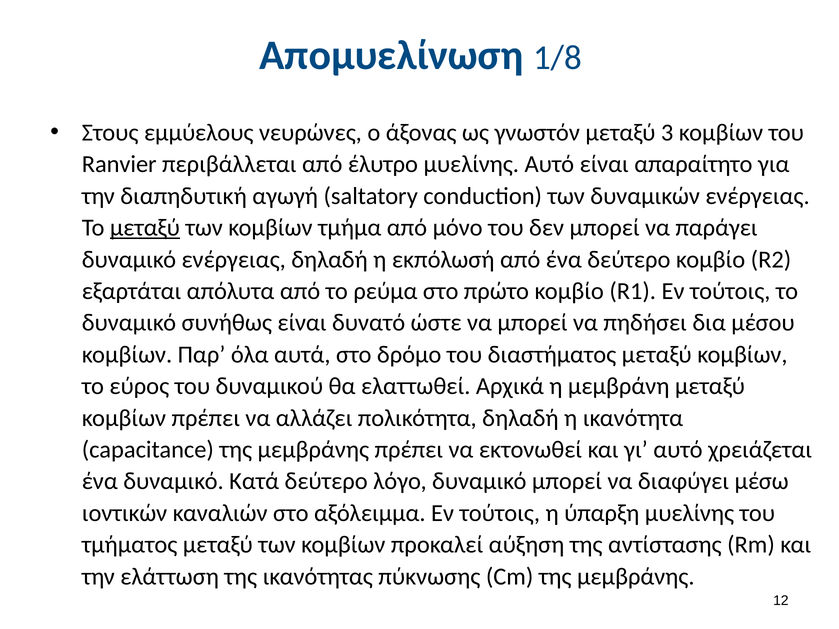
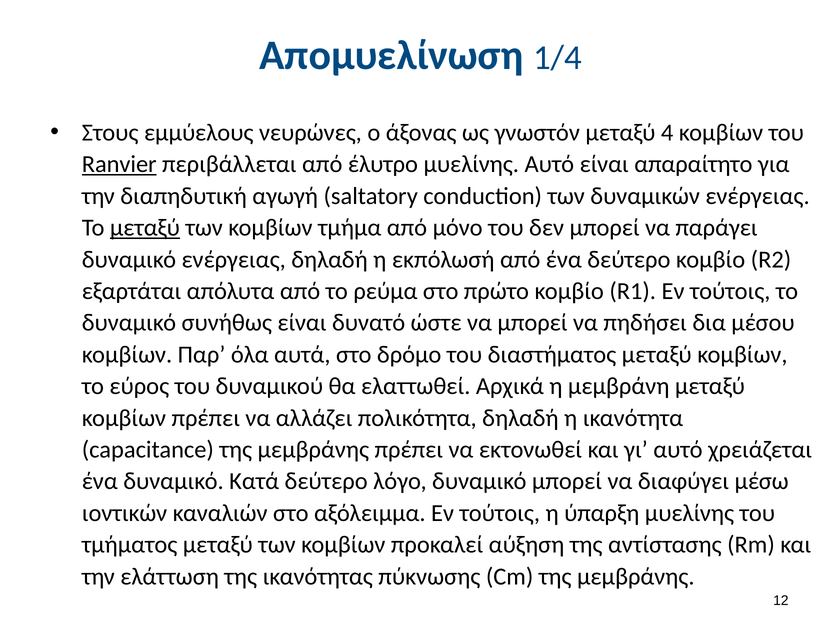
1/8: 1/8 -> 1/4
3: 3 -> 4
Ranvier underline: none -> present
